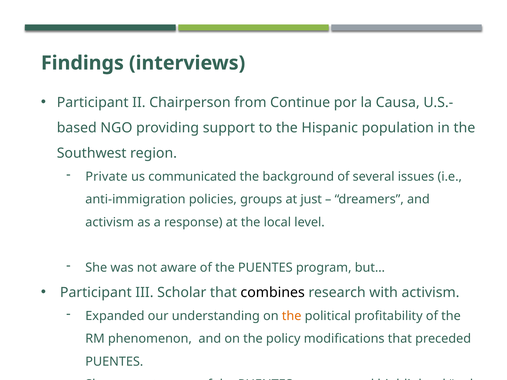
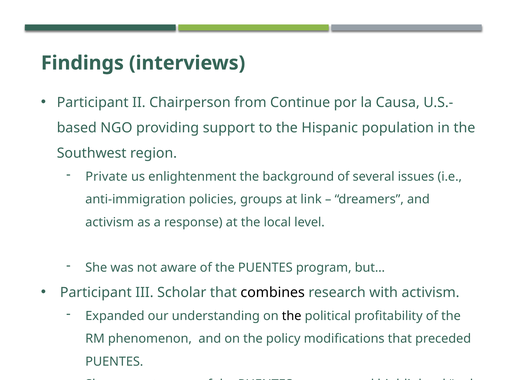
communicated: communicated -> enlightenment
just: just -> link
the at (292, 316) colour: orange -> black
